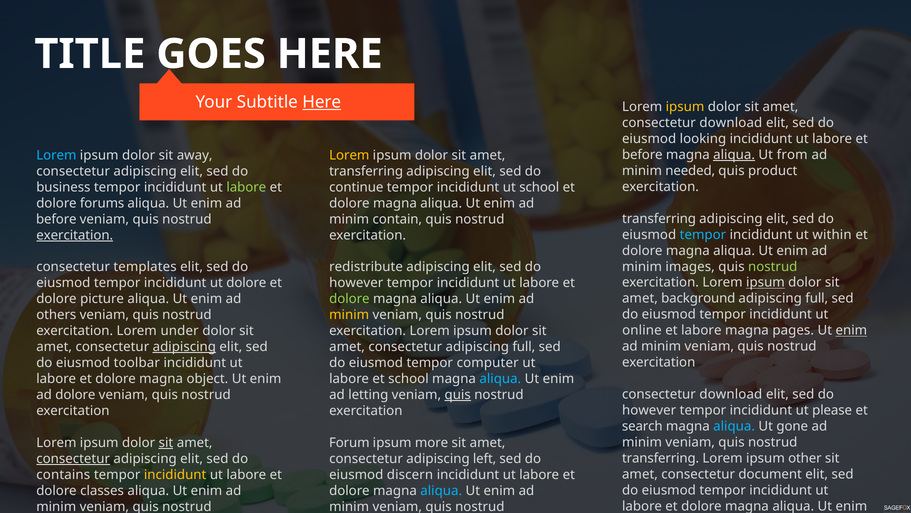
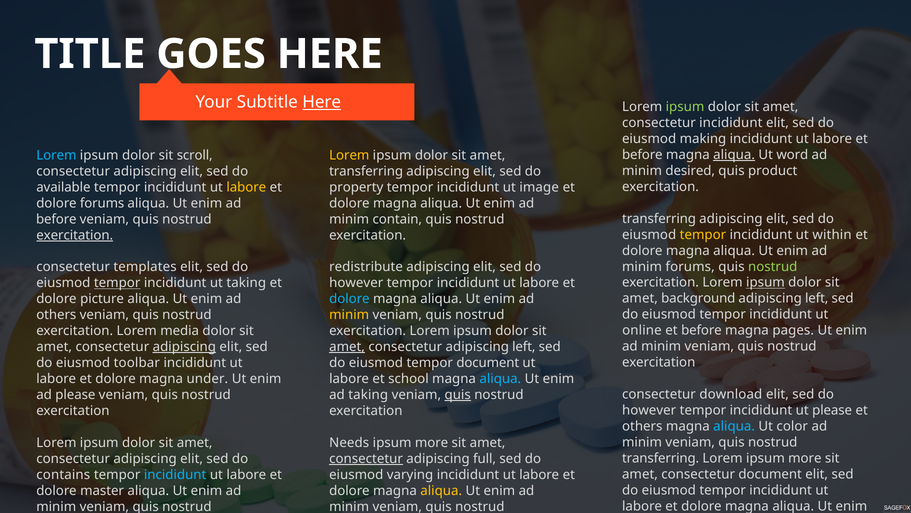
ipsum at (685, 107) colour: yellow -> light green
download at (731, 123): download -> incididunt
looking: looking -> making
from: from -> word
away: away -> scroll
needed: needed -> desired
business: business -> available
labore at (246, 187) colour: light green -> yellow
continue: continue -> property
ut school: school -> image
tempor at (703, 234) colour: light blue -> yellow
minim images: images -> forums
tempor at (117, 283) underline: none -> present
ut dolore: dolore -> taking
full at (817, 298): full -> left
dolore at (349, 299) colour: light green -> light blue
labore at (701, 330): labore -> before
enim at (851, 330) underline: present -> none
under: under -> media
amet at (347, 347) underline: none -> present
consectetur adipiscing full: full -> left
tempor computer: computer -> document
object: object -> under
ad dolore: dolore -> please
ad letting: letting -> taking
search at (642, 426): search -> others
gone: gone -> color
sit at (166, 442) underline: present -> none
Forum: Forum -> Needs
Lorem ipsum other: other -> more
consectetur at (73, 458) underline: present -> none
consectetur at (366, 458) underline: none -> present
left: left -> full
incididunt at (175, 474) colour: yellow -> light blue
discern: discern -> varying
classes: classes -> master
aliqua at (441, 490) colour: light blue -> yellow
